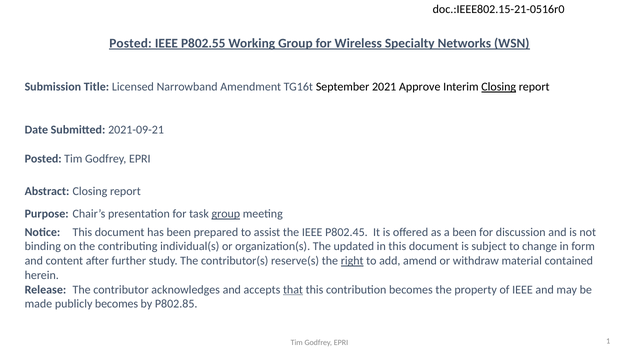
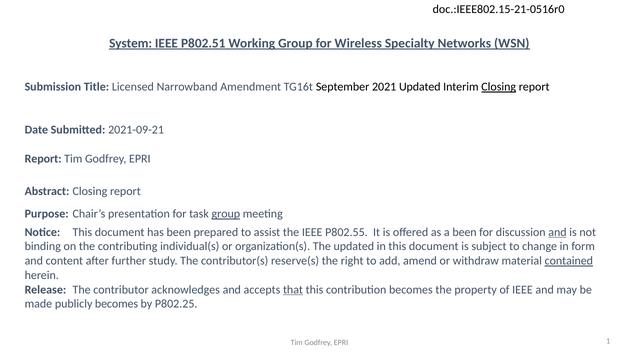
Posted at (130, 43): Posted -> System
P802.55: P802.55 -> P802.51
2021 Approve: Approve -> Updated
Posted at (43, 159): Posted -> Report
P802.45: P802.45 -> P802.55
and at (557, 232) underline: none -> present
right underline: present -> none
contained underline: none -> present
P802.85: P802.85 -> P802.25
